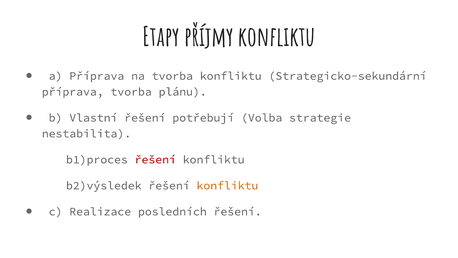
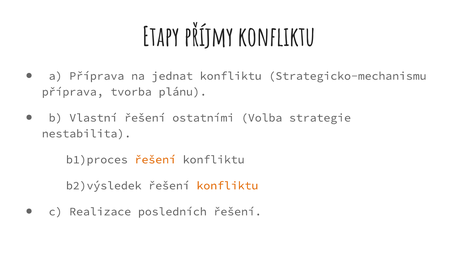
na tvorba: tvorba -> jednat
Strategicko-sekundární: Strategicko-sekundární -> Strategicko-mechanismu
potřebují: potřebují -> ostatními
řešení at (155, 159) colour: red -> orange
